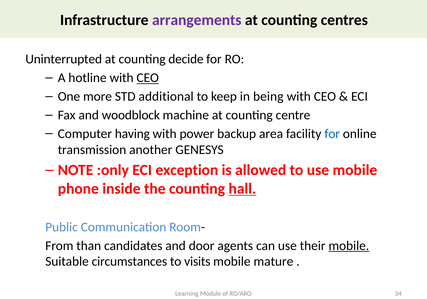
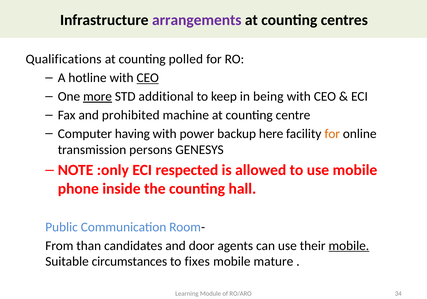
Uninterrupted: Uninterrupted -> Qualifications
decide: decide -> polled
more underline: none -> present
woodblock: woodblock -> prohibited
area: area -> here
for at (332, 134) colour: blue -> orange
another: another -> persons
exception: exception -> respected
hall underline: present -> none
visits: visits -> fixes
